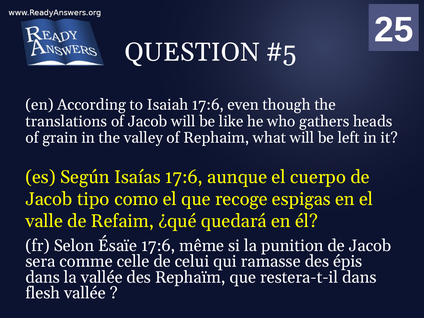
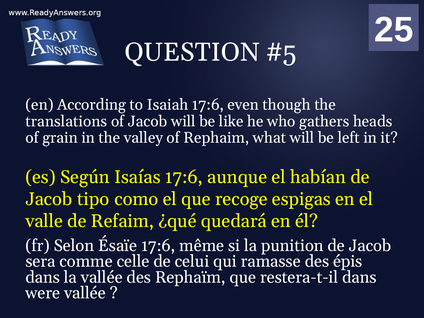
cuerpo: cuerpo -> habían
flesh: flesh -> were
